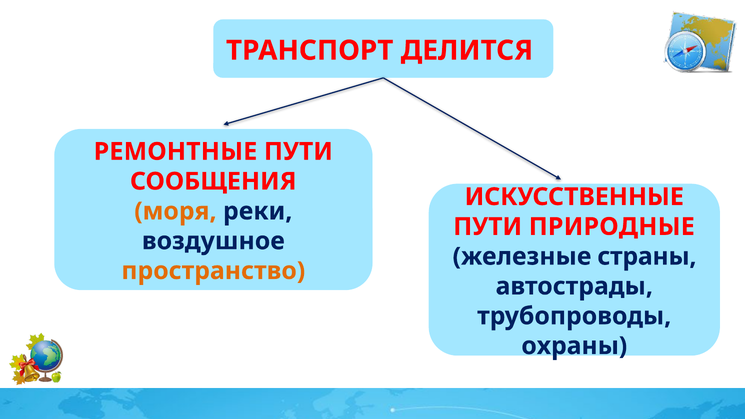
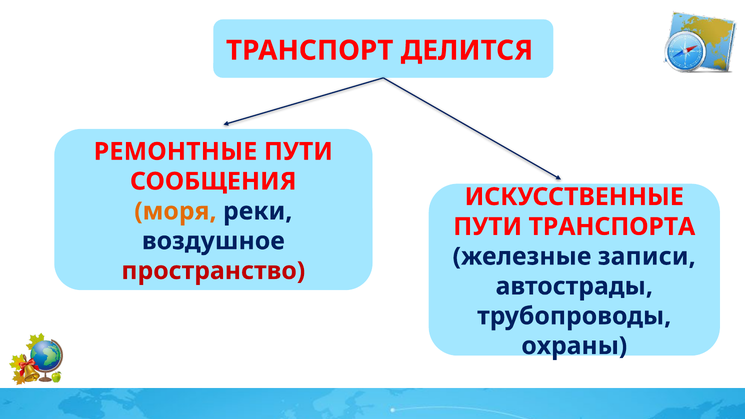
ПРИРОДНЫЕ: ПРИРОДНЫЕ -> ТРАНСПОРТА
страны: страны -> записи
пространство colour: orange -> red
